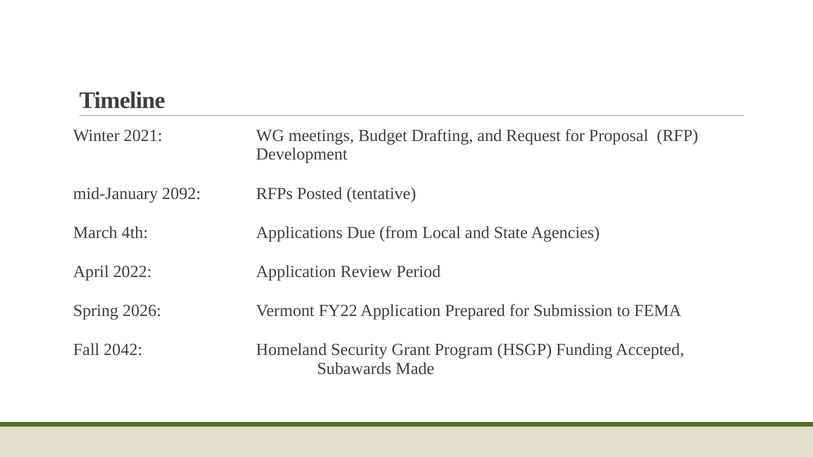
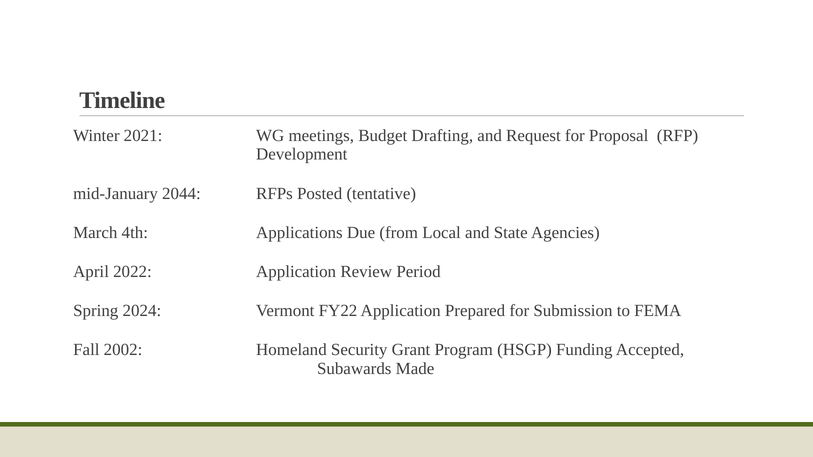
2092: 2092 -> 2044
2026: 2026 -> 2024
2042: 2042 -> 2002
